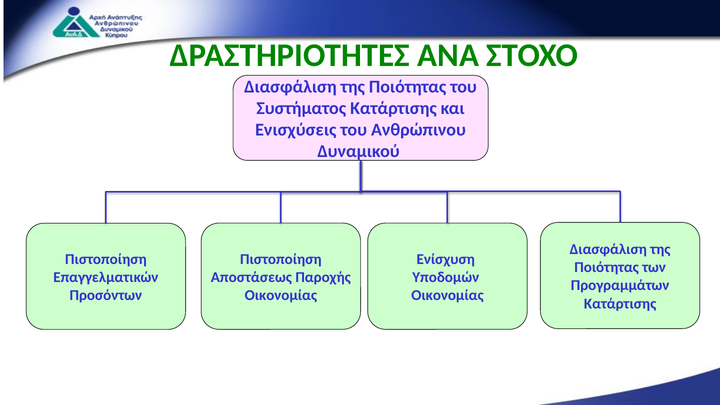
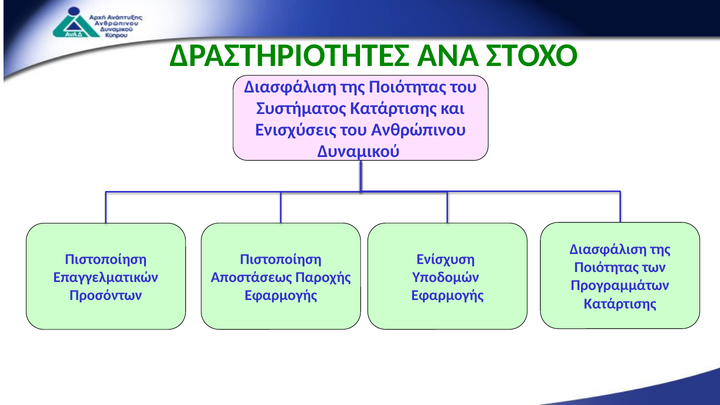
Οικονομίας at (281, 295): Οικονομίας -> Εφαρμογής
Οικονομίας at (447, 295): Οικονομίας -> Εφαρμογής
